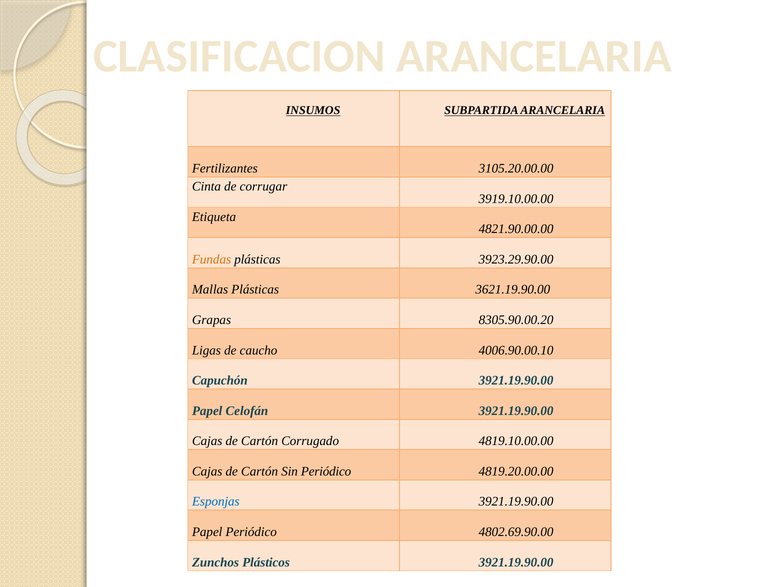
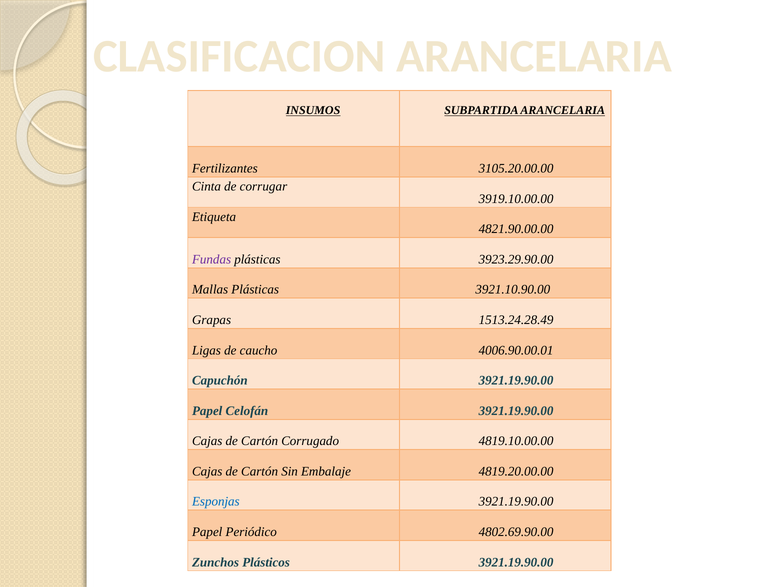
Fundas colour: orange -> purple
3621.19.90.00: 3621.19.90.00 -> 3921.10.90.00
8305.90.00.20: 8305.90.00.20 -> 1513.24.28.49
4006.90.00.10: 4006.90.00.10 -> 4006.90.00.01
Sin Periódico: Periódico -> Embalaje
